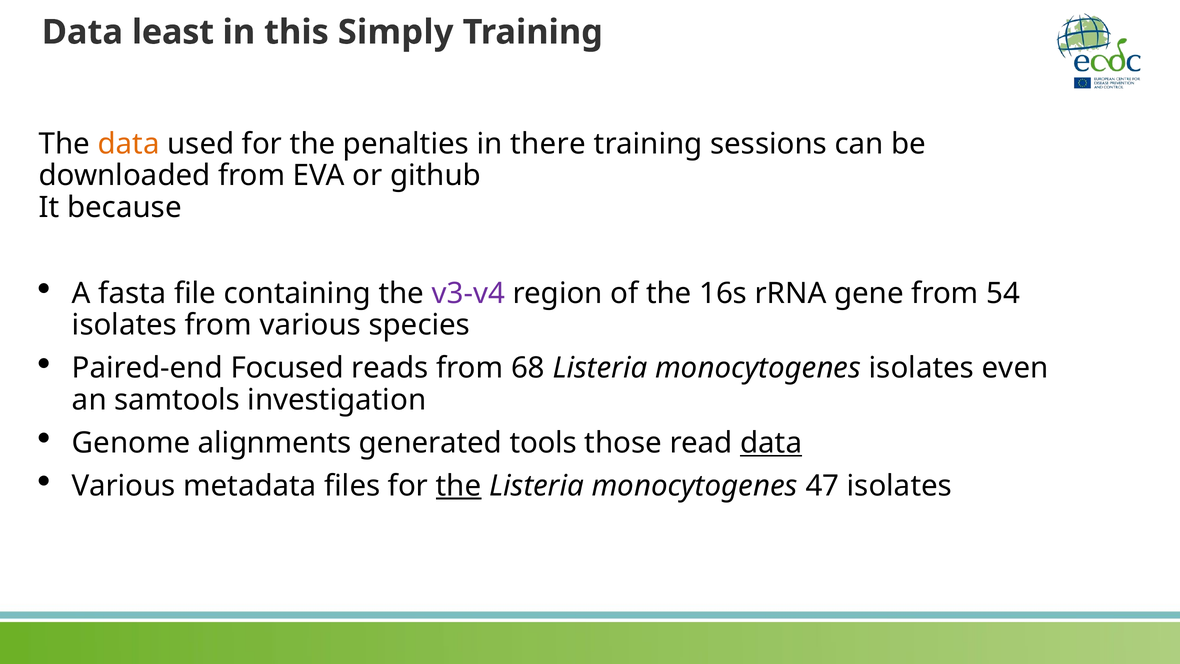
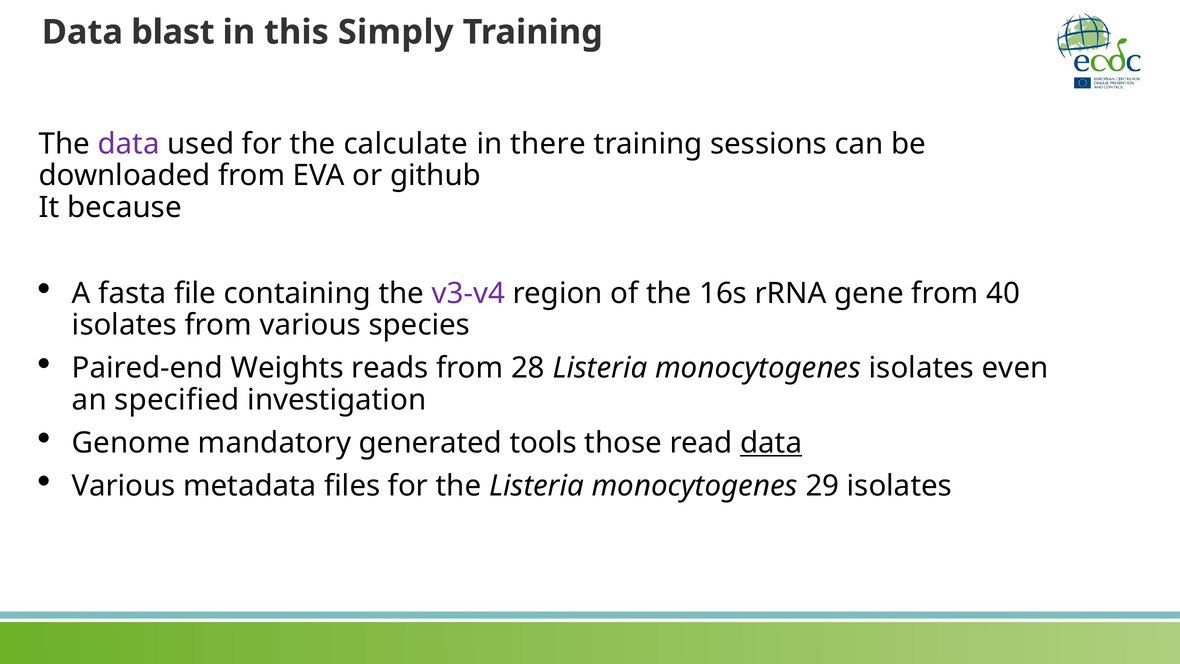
least: least -> blast
data at (129, 144) colour: orange -> purple
penalties: penalties -> calculate
54: 54 -> 40
Focused: Focused -> Weights
68: 68 -> 28
samtools: samtools -> specified
alignments: alignments -> mandatory
the at (459, 486) underline: present -> none
47: 47 -> 29
